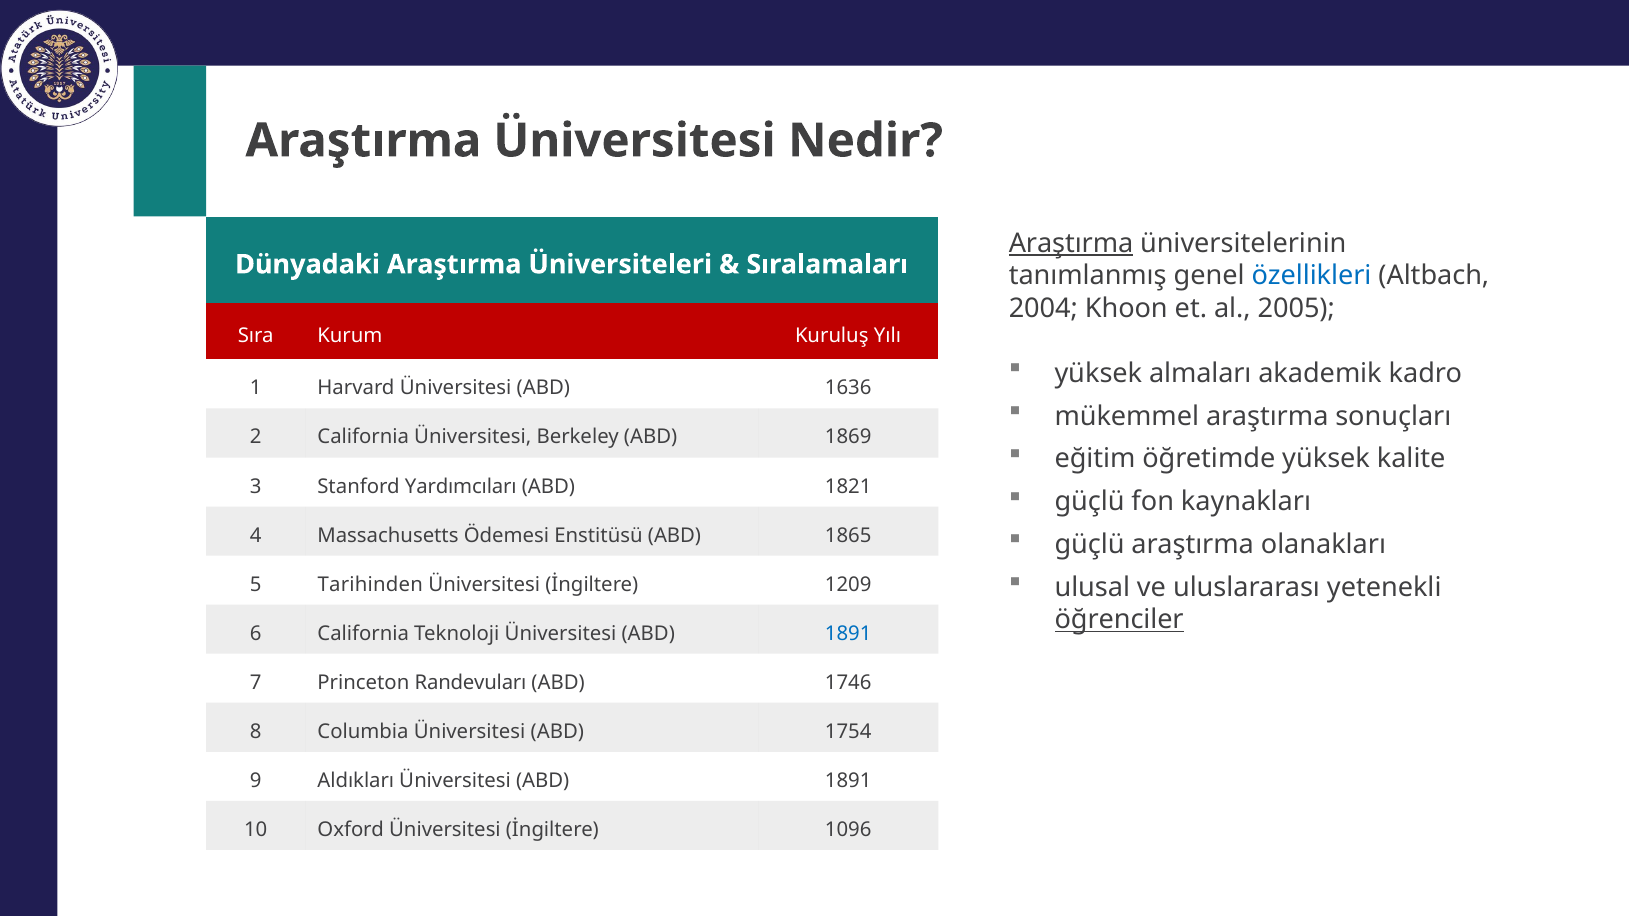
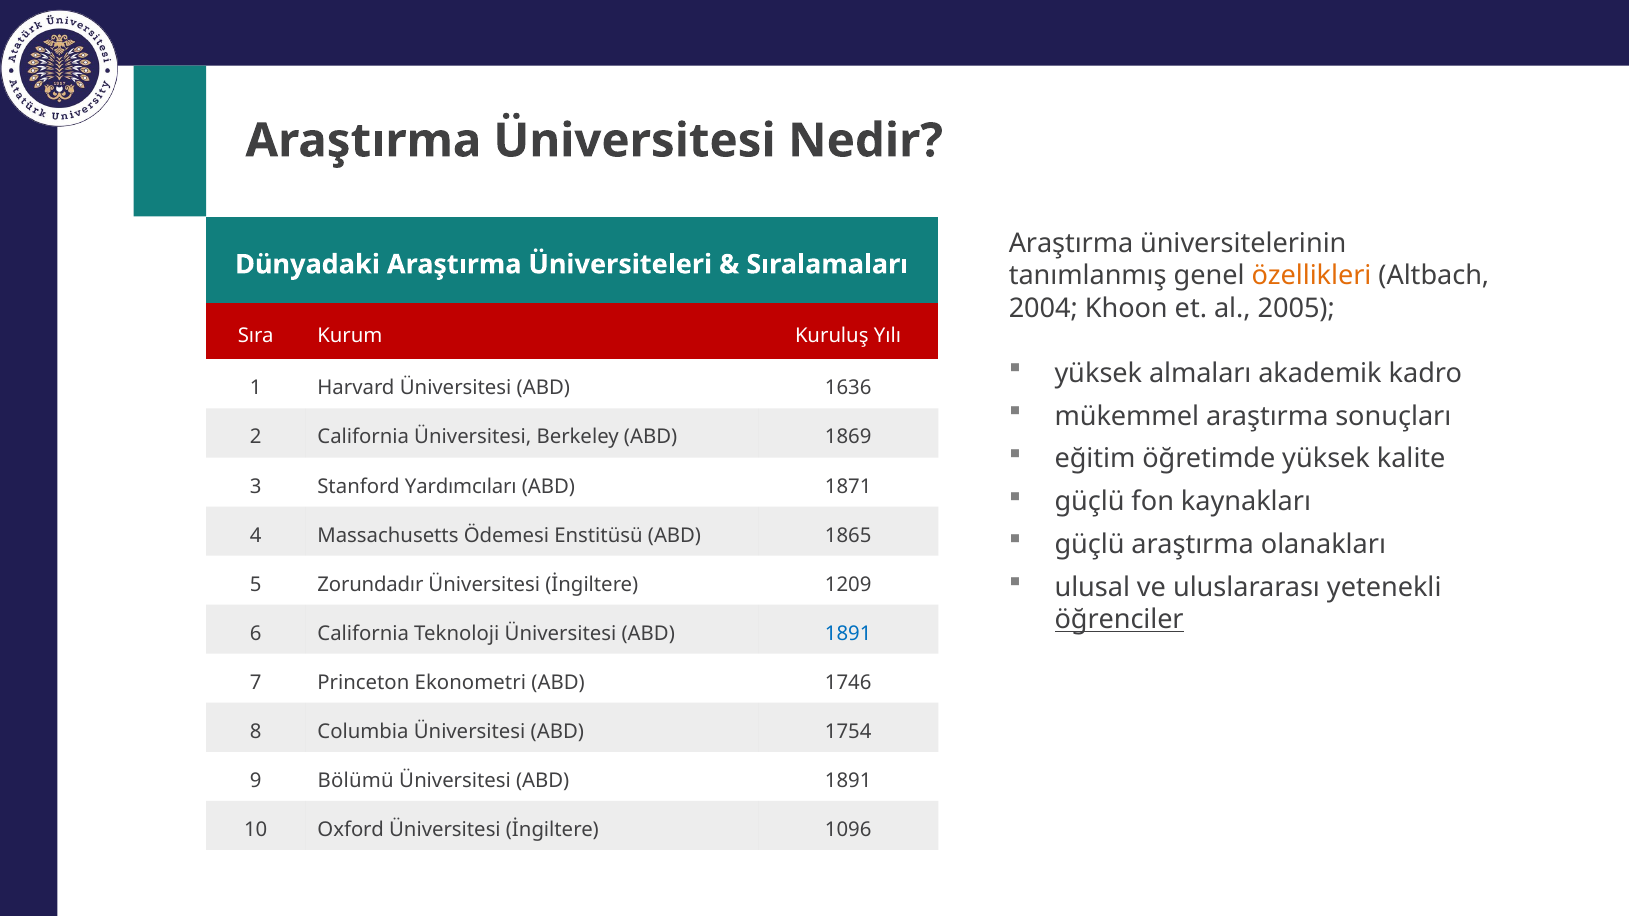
Araştırma at (1071, 243) underline: present -> none
özellikleri colour: blue -> orange
1821: 1821 -> 1871
Tarihinden: Tarihinden -> Zorundadır
Randevuları: Randevuları -> Ekonometri
Aldıkları: Aldıkları -> Bölümü
